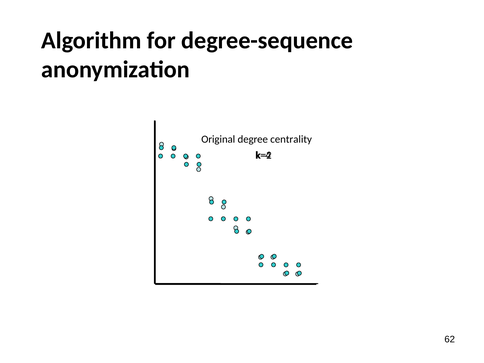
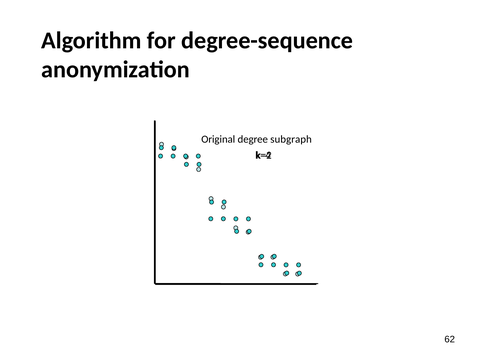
centrality: centrality -> subgraph
